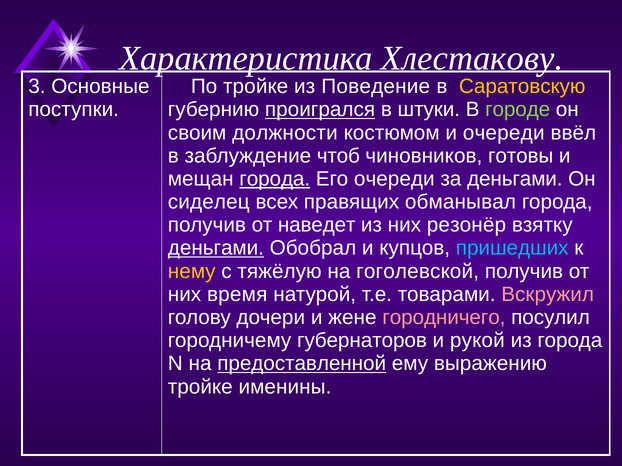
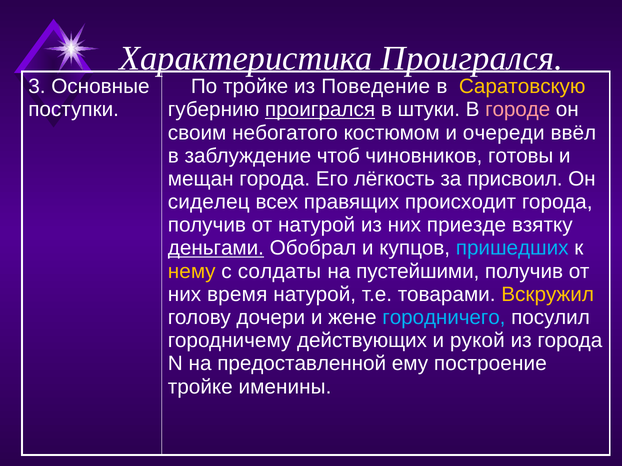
Характеристика Хлестакову: Хлестакову -> Проигрался
городе colour: light green -> pink
должности: должности -> небогатого
города at (275, 179) underline: present -> none
Его очереди: очереди -> лёгкость
за деньгами: деньгами -> присвоил
обманывал: обманывал -> происходит
от наведет: наведет -> натурой
резонёр: резонёр -> приезде
тяжёлую: тяжёлую -> солдаты
гоголевской: гоголевской -> пустейшими
Вскружил colour: pink -> yellow
городничего colour: pink -> light blue
губернаторов: губернаторов -> действующих
предоставленной underline: present -> none
выражению: выражению -> построение
